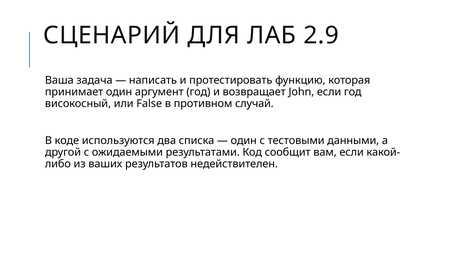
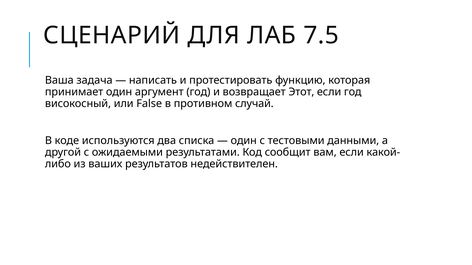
2.9: 2.9 -> 7.5
John: John -> Этот
